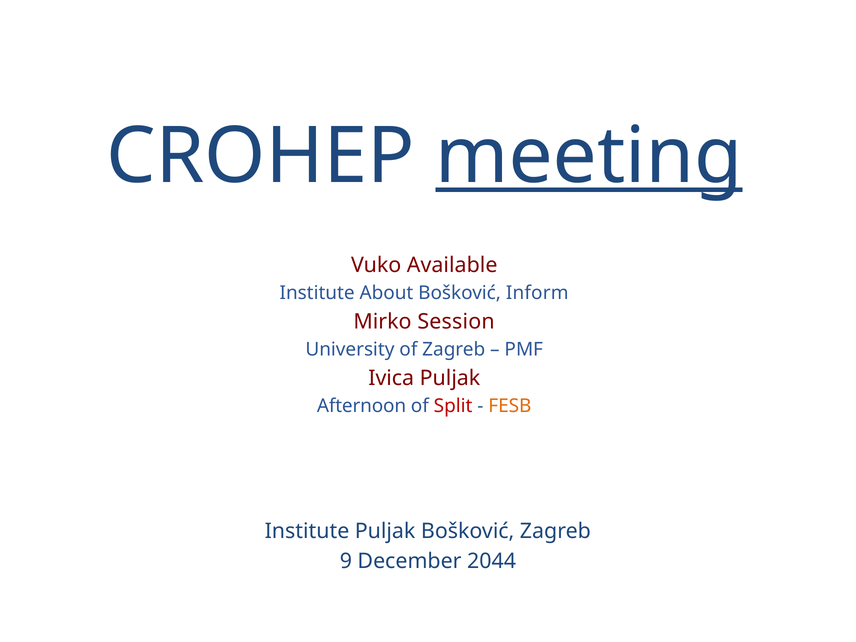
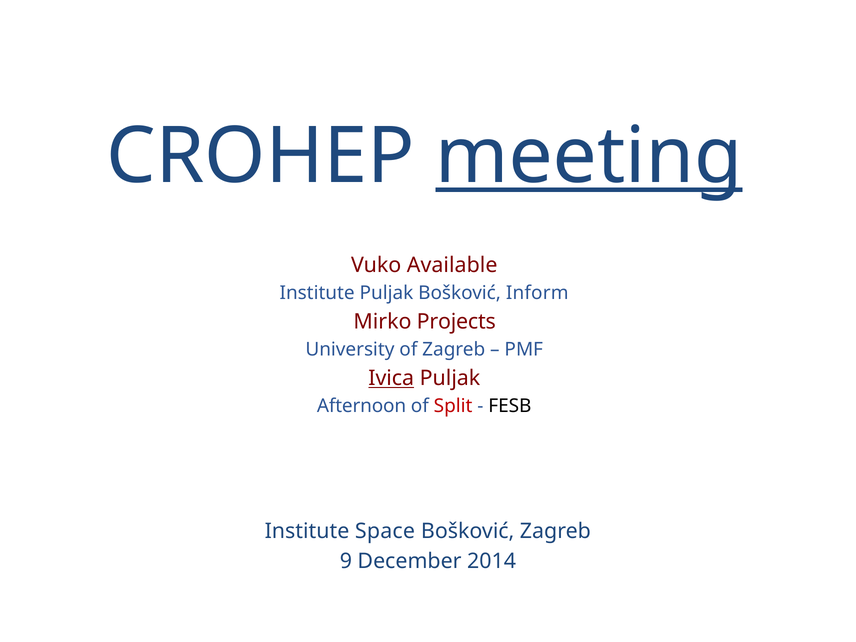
Institute About: About -> Puljak
Session: Session -> Projects
Ivica underline: none -> present
FESB colour: orange -> black
Institute Puljak: Puljak -> Space
2044: 2044 -> 2014
